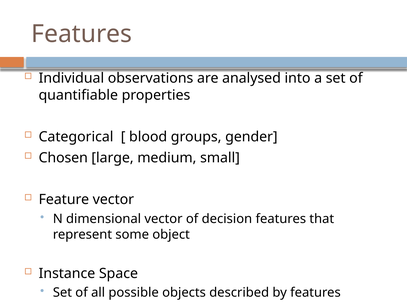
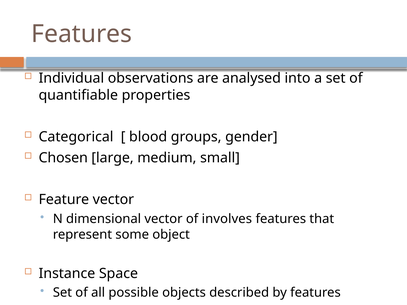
decision: decision -> involves
